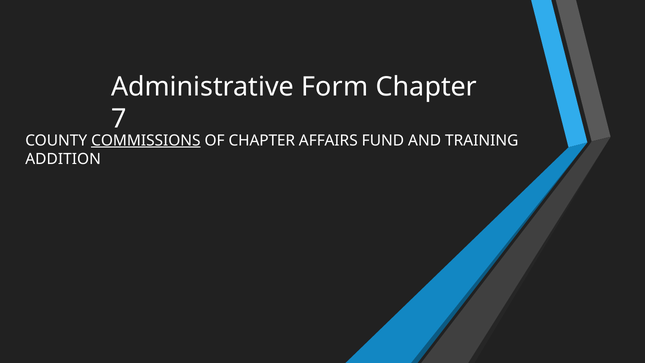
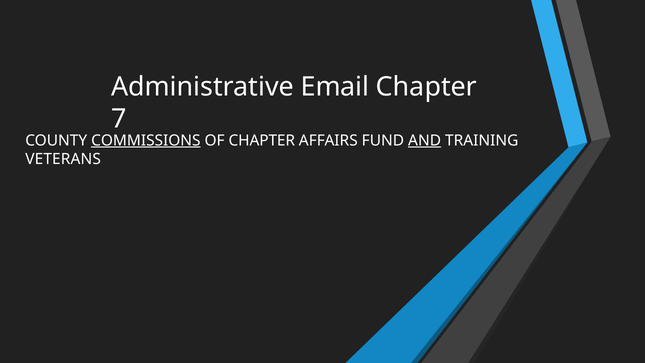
Form: Form -> Email
AND underline: none -> present
ADDITION: ADDITION -> VETERANS
